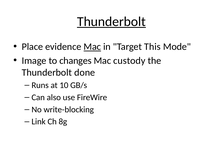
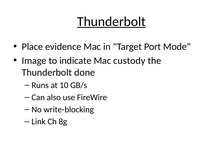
Mac at (92, 47) underline: present -> none
This: This -> Port
changes: changes -> indicate
